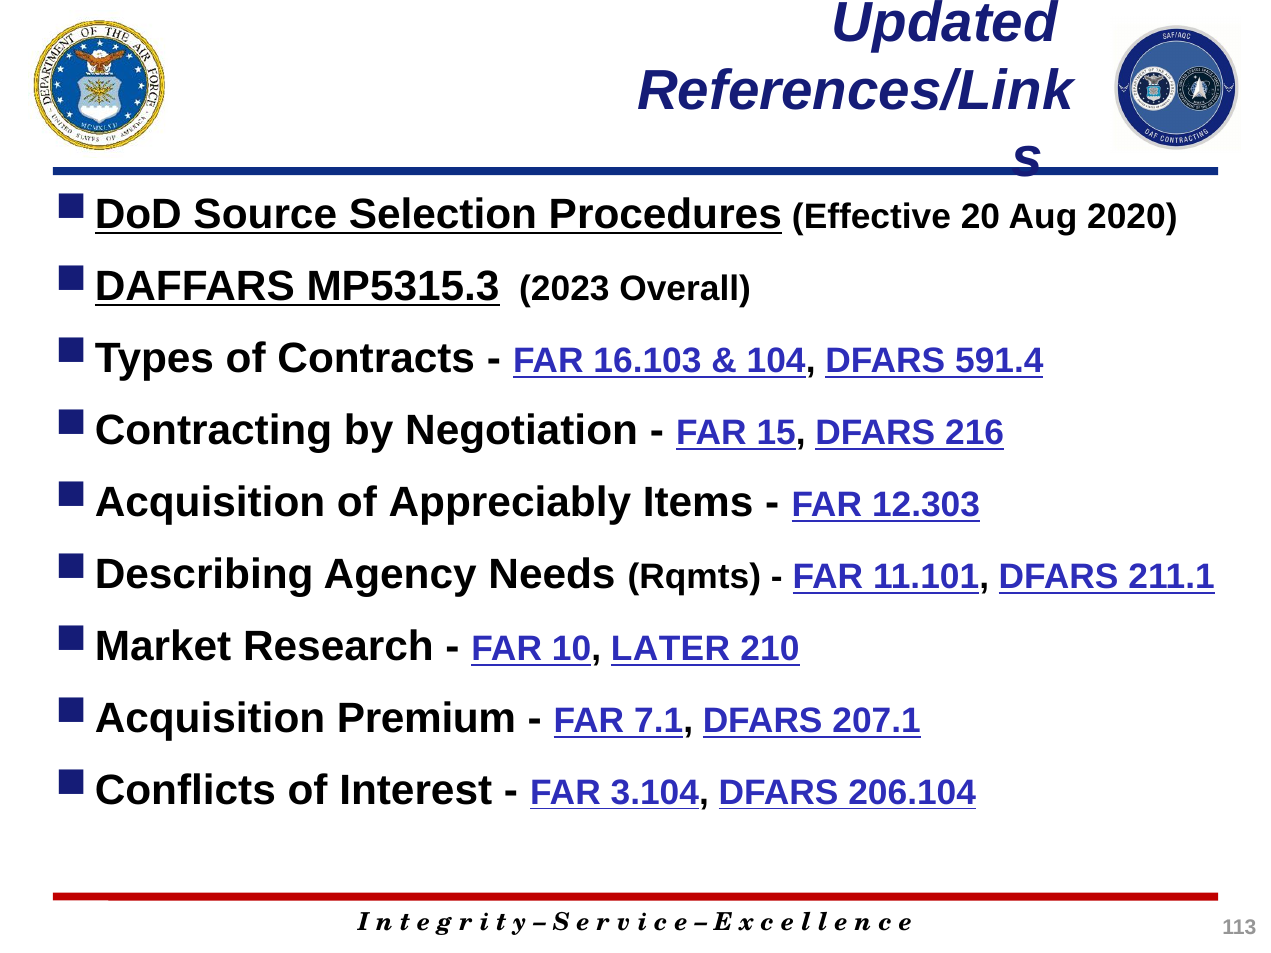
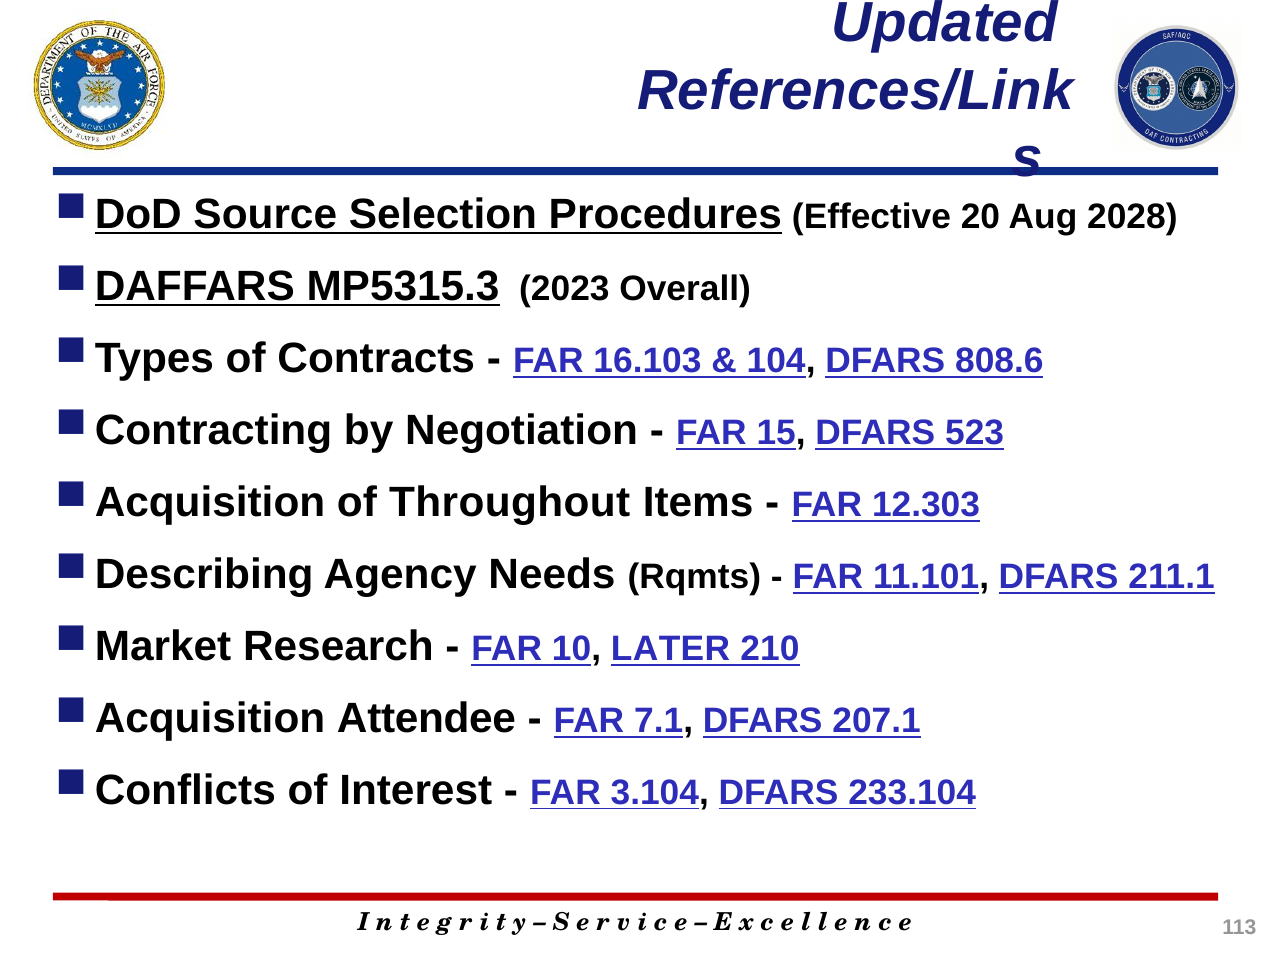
2020: 2020 -> 2028
591.4: 591.4 -> 808.6
216: 216 -> 523
Appreciably: Appreciably -> Throughout
Premium: Premium -> Attendee
206.104: 206.104 -> 233.104
